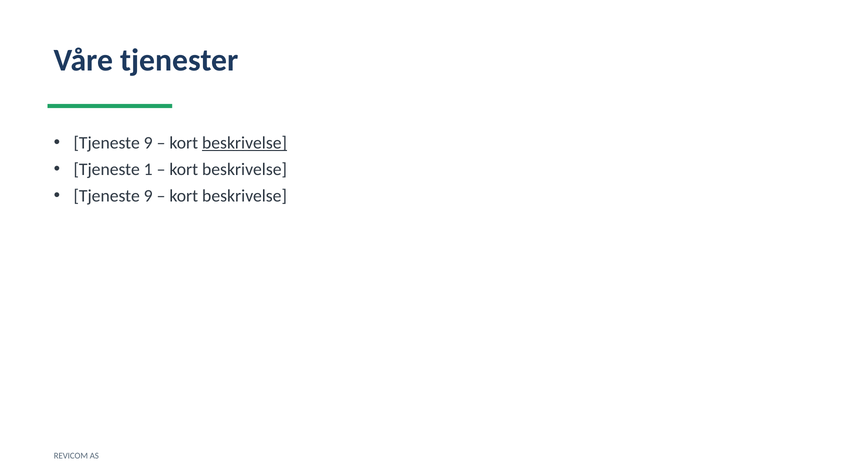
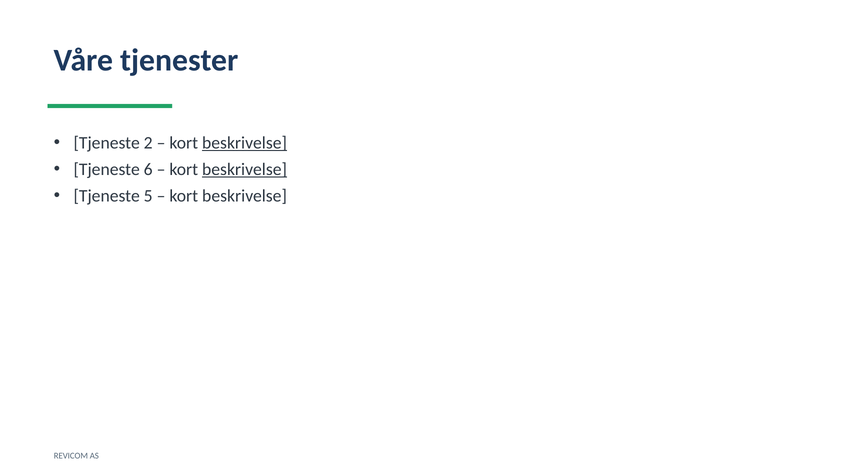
9 at (148, 143): 9 -> 2
1: 1 -> 6
beskrivelse at (245, 170) underline: none -> present
9 at (148, 196): 9 -> 5
